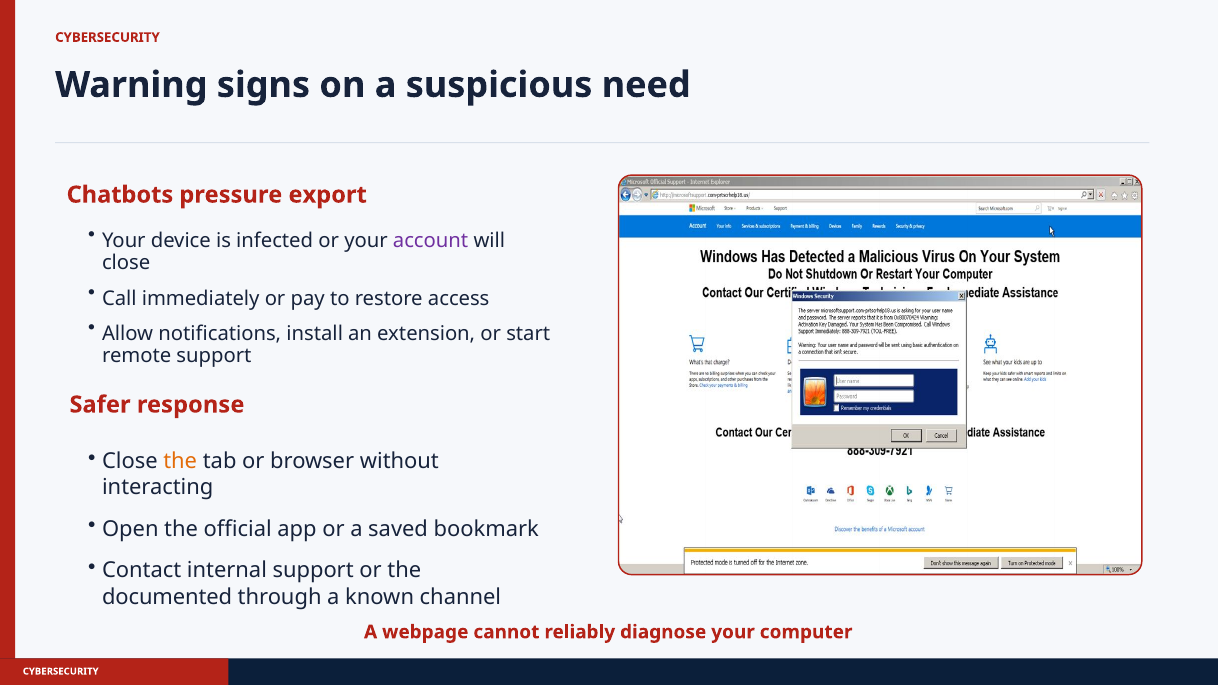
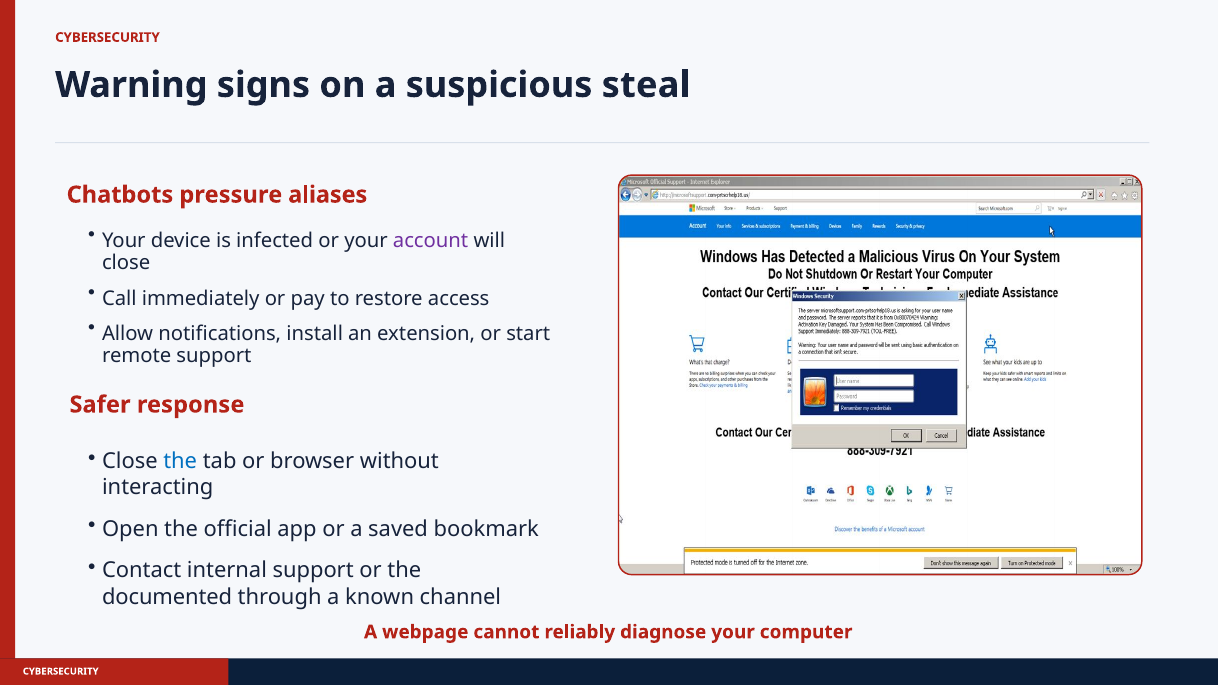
need: need -> steal
export: export -> aliases
the at (180, 461) colour: orange -> blue
